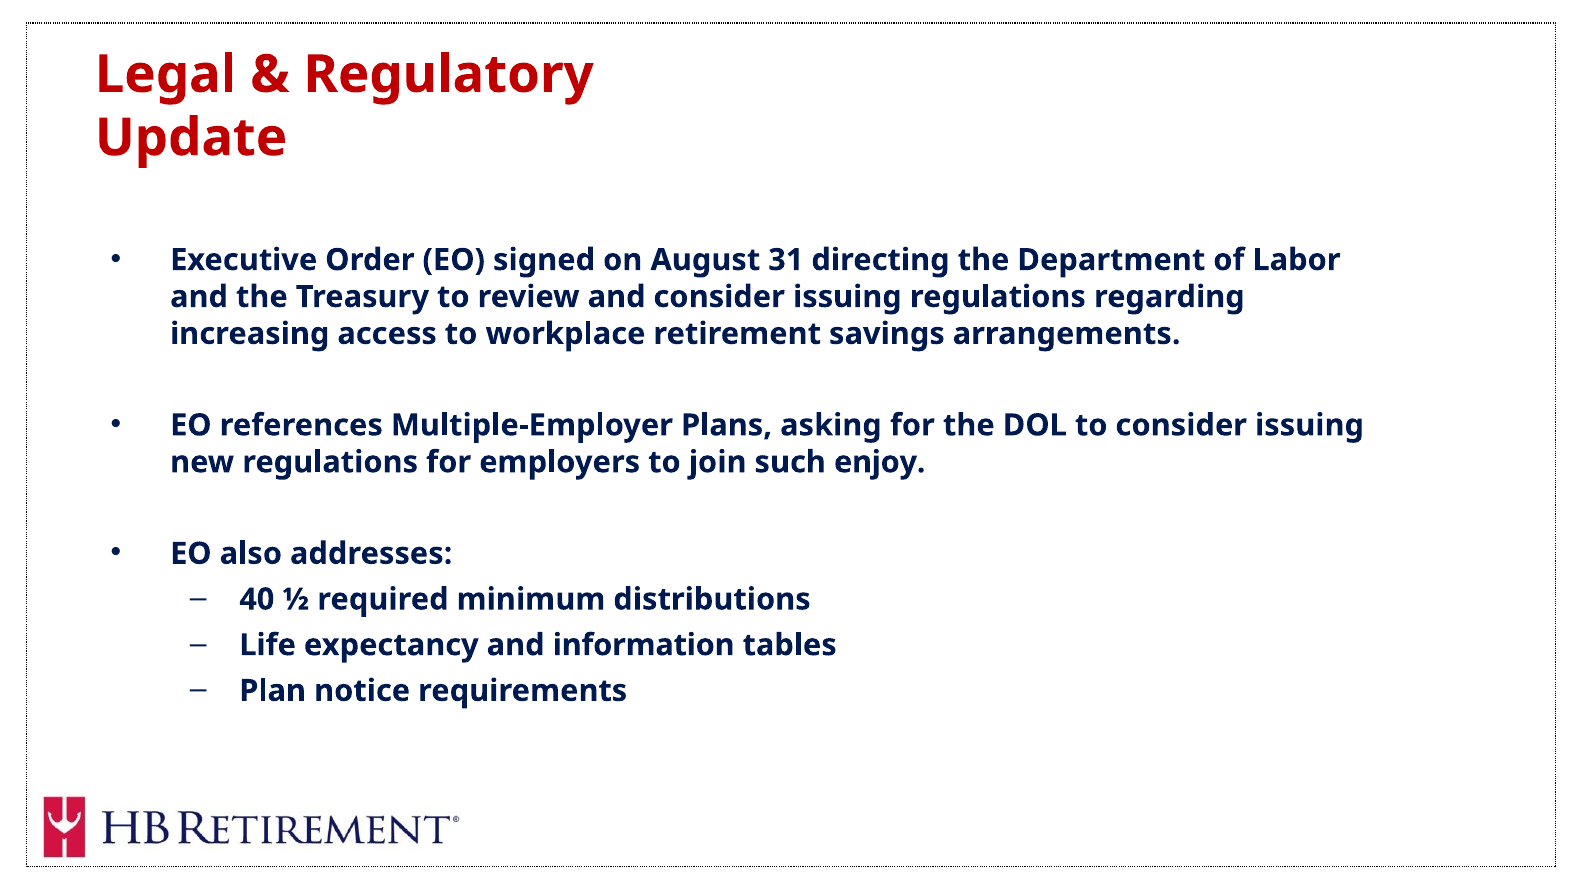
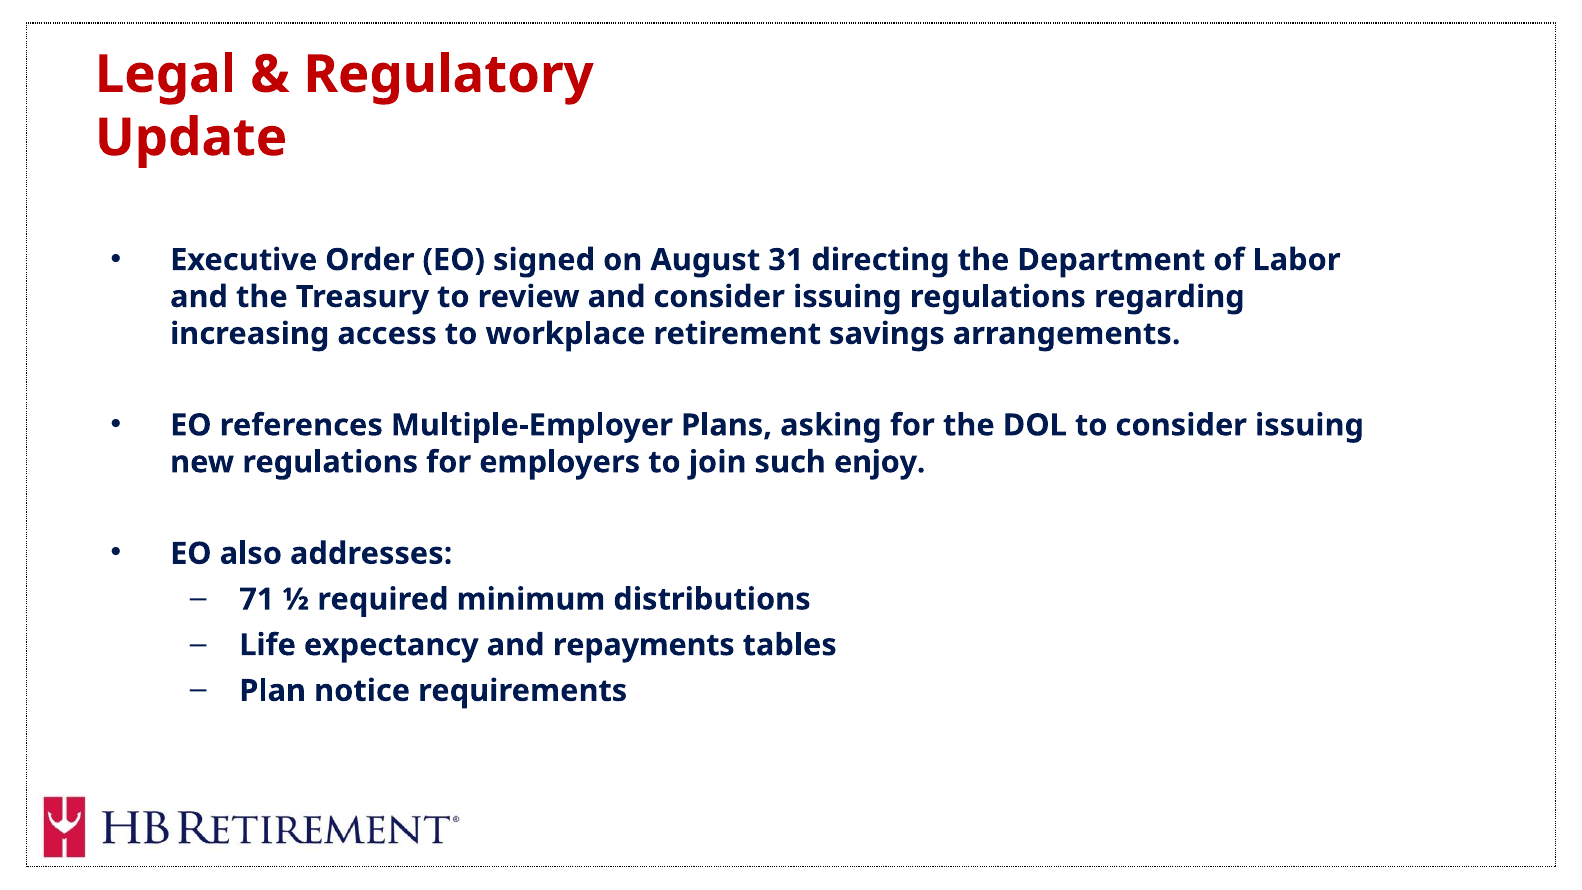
40: 40 -> 71
information: information -> repayments
